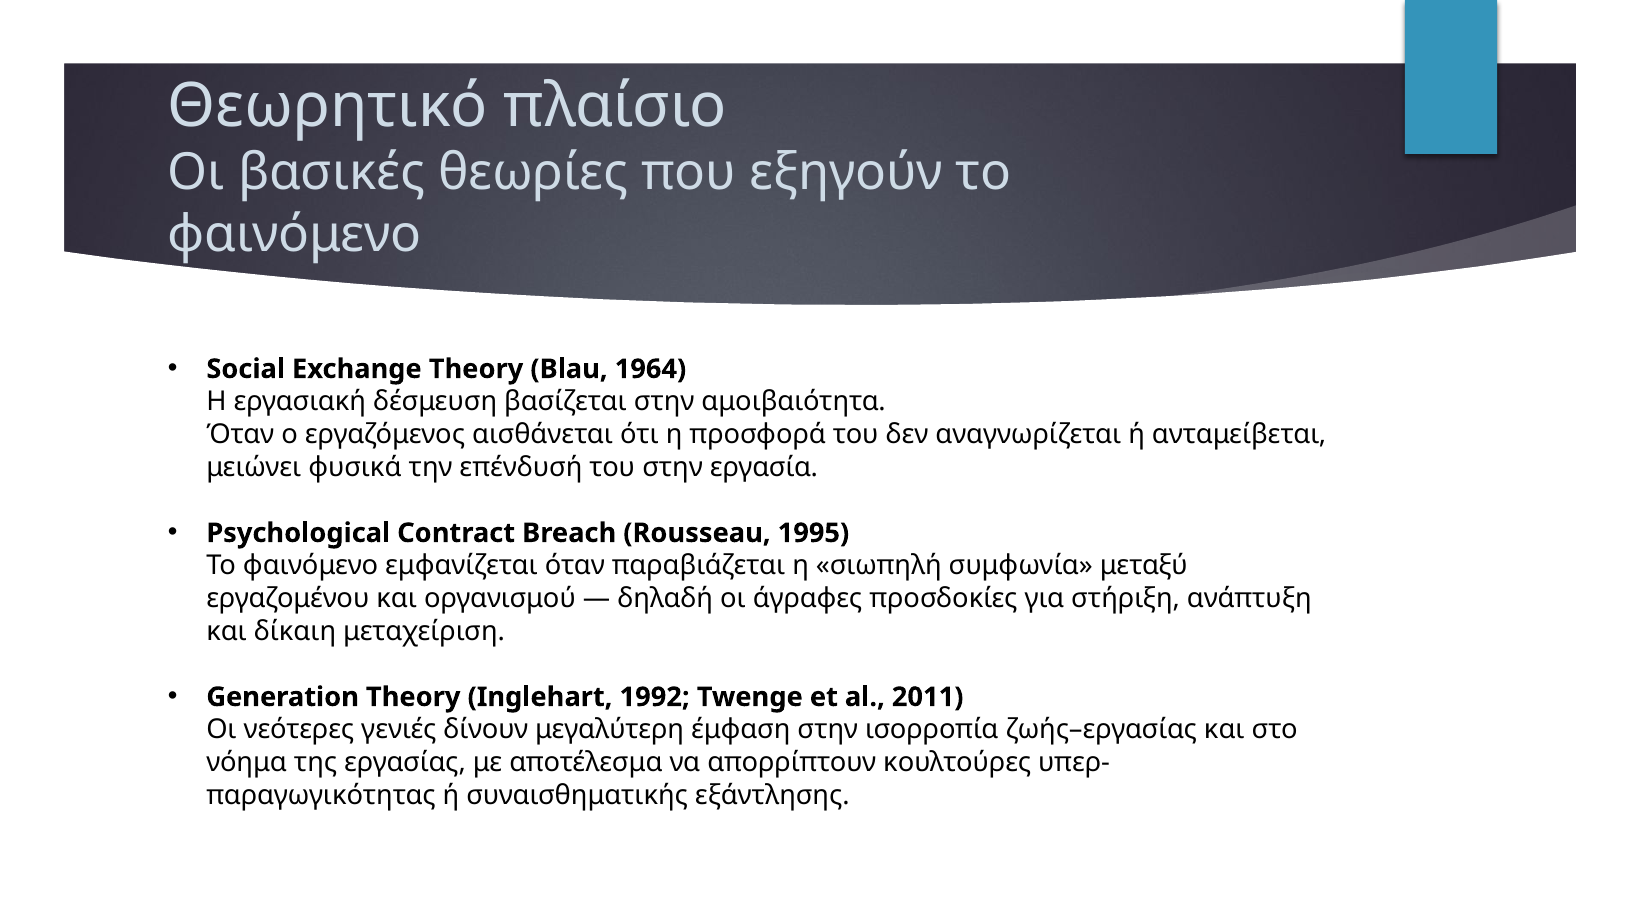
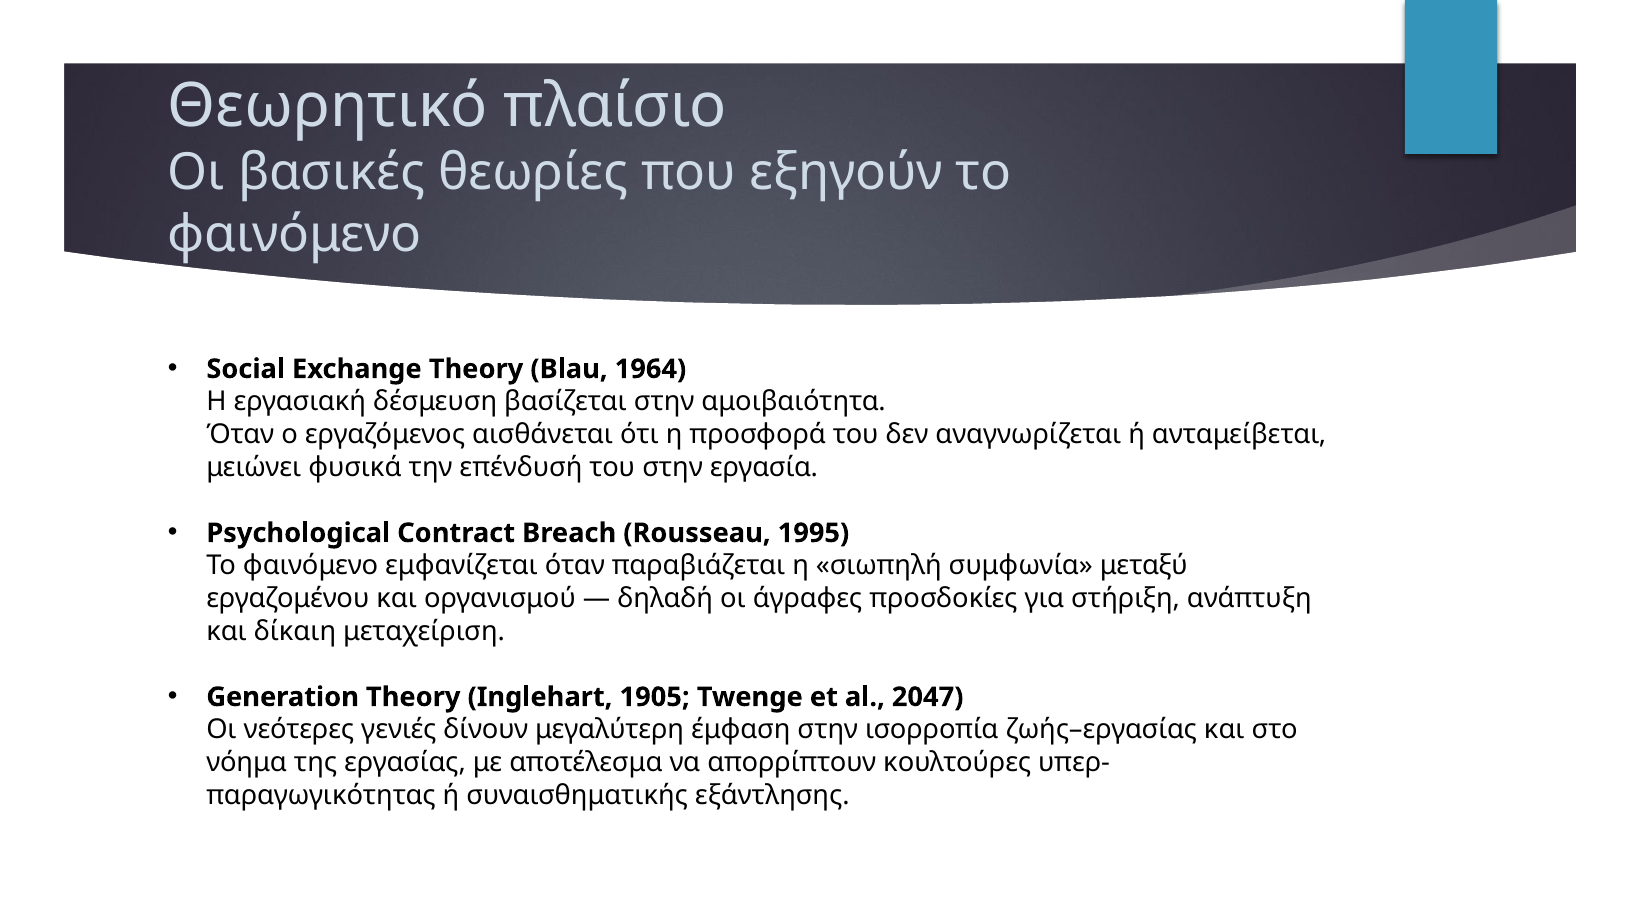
1992: 1992 -> 1905
2011: 2011 -> 2047
